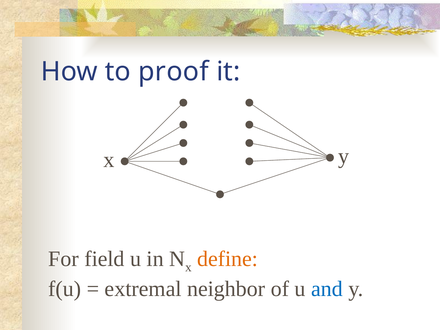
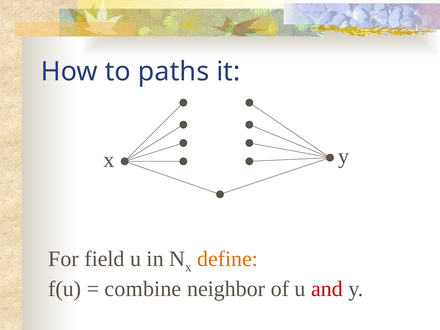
proof: proof -> paths
extremal: extremal -> combine
and colour: blue -> red
